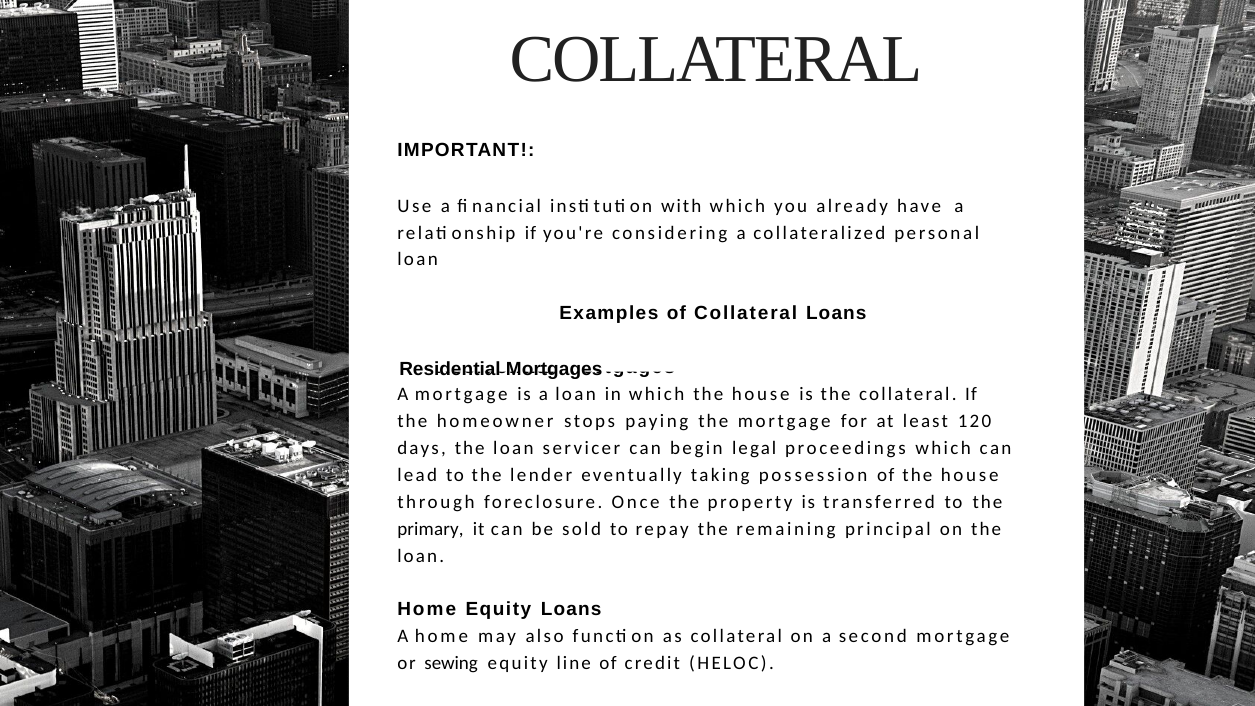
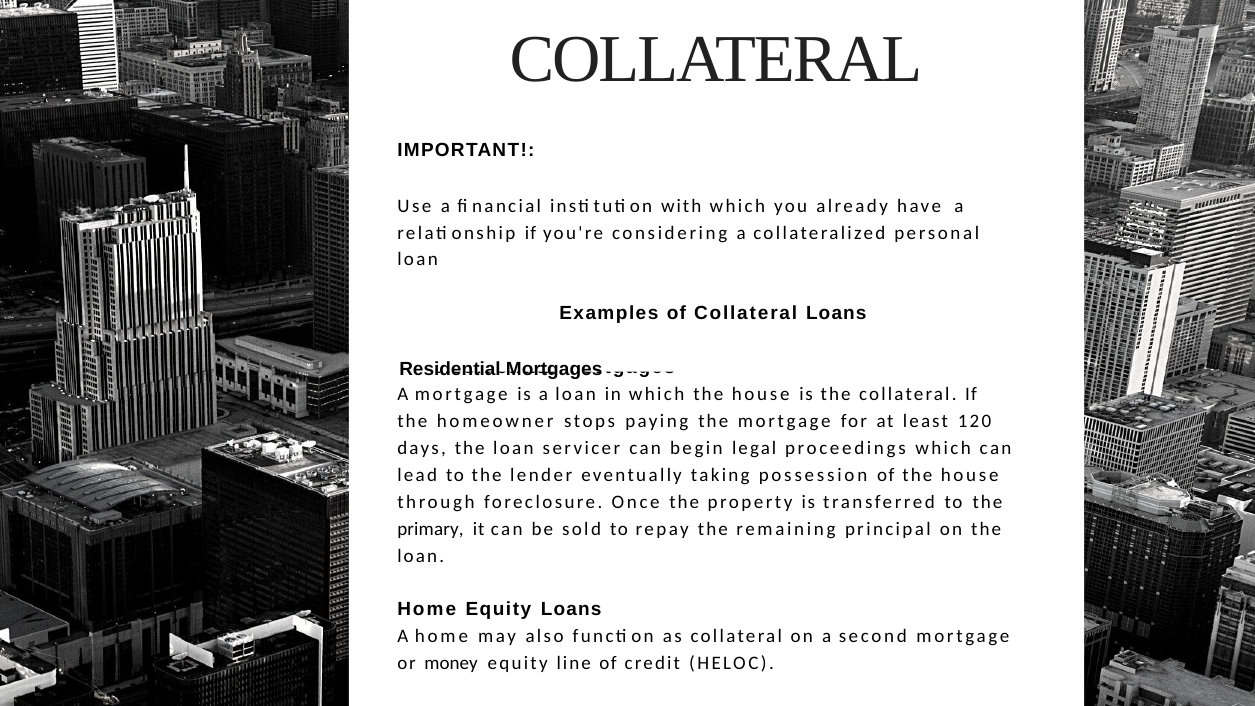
sewing: sewing -> money
